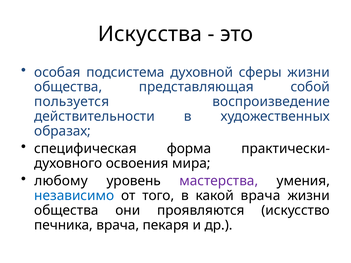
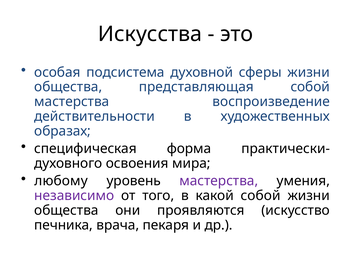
пользуется at (72, 102): пользуется -> мастерства
независимо colour: blue -> purple
какой врача: врача -> собой
